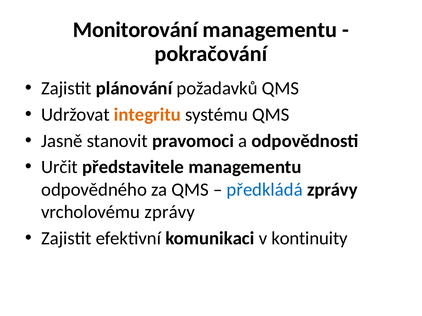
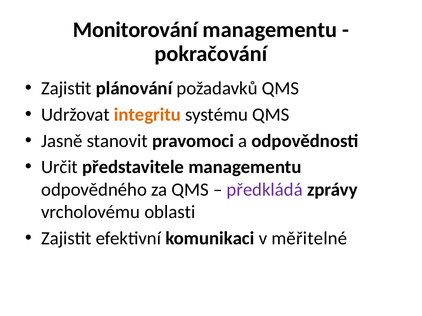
předkládá colour: blue -> purple
vrcholovému zprávy: zprávy -> oblasti
kontinuity: kontinuity -> měřitelné
